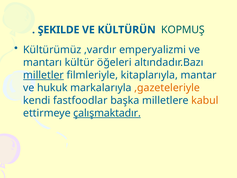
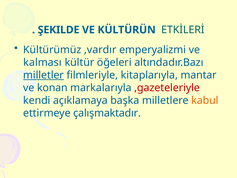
KOPMUŞ: KOPMUŞ -> ETKİLERİ
mantarı: mantarı -> kalması
hukuk: hukuk -> konan
,gazeteleriyle colour: orange -> red
fastfoodlar: fastfoodlar -> açıklamaya
çalışmaktadır underline: present -> none
